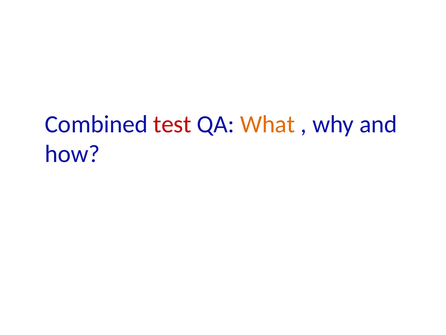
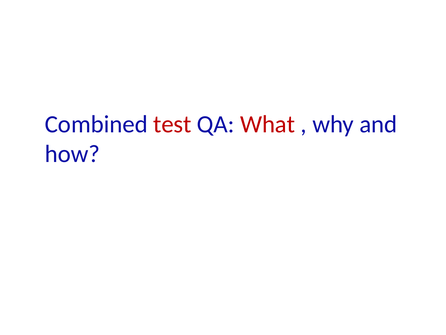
What colour: orange -> red
